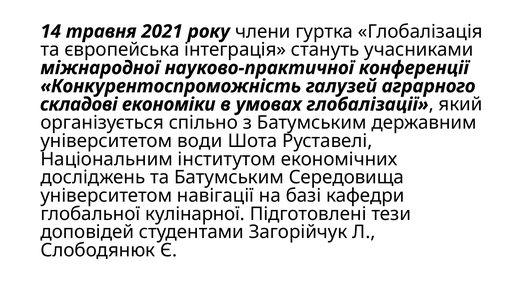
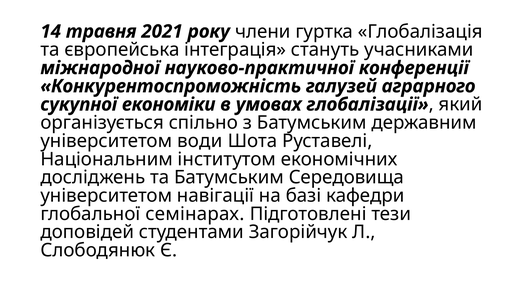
складові: складові -> сукупної
кулінарної: кулінарної -> семінарах
